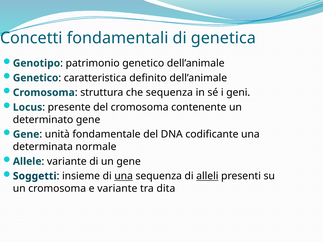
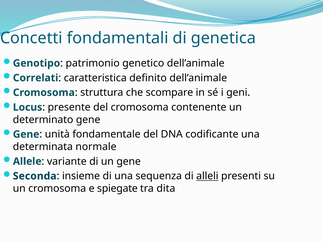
Genetico at (36, 78): Genetico -> Correlati
che sequenza: sequenza -> scompare
Soggetti: Soggetti -> Seconda
una at (124, 176) underline: present -> none
e variante: variante -> spiegate
